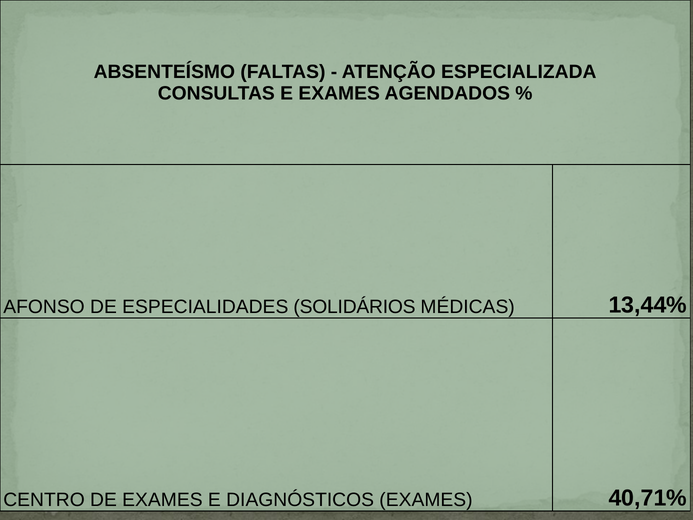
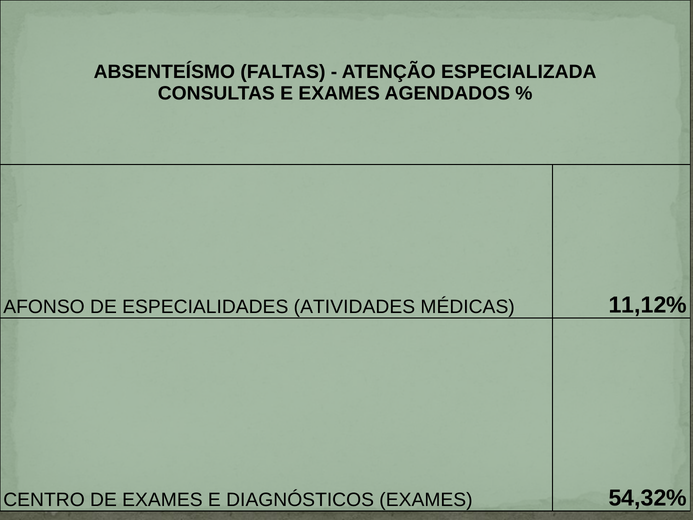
SOLIDÁRIOS: SOLIDÁRIOS -> ATIVIDADES
13,44%: 13,44% -> 11,12%
40,71%: 40,71% -> 54,32%
